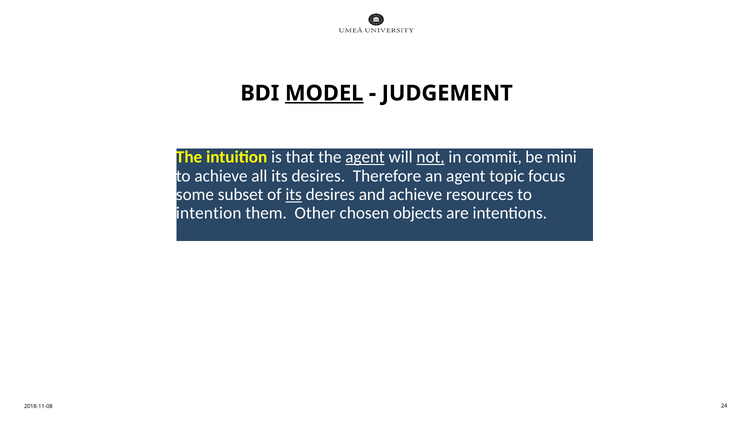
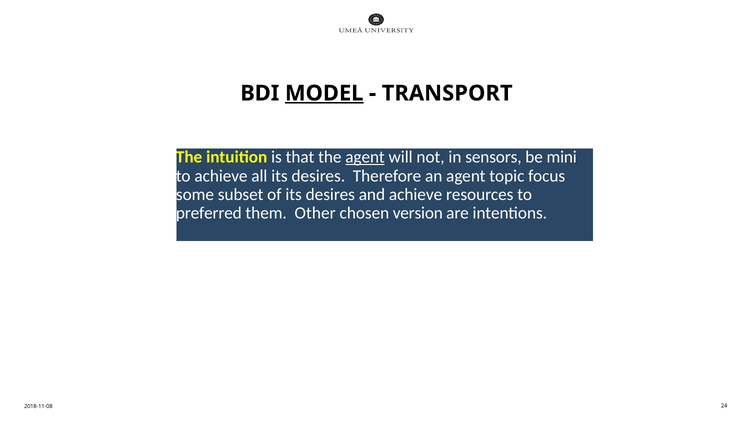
JUDGEMENT: JUDGEMENT -> TRANSPORT
not underline: present -> none
commit: commit -> sensors
its at (294, 194) underline: present -> none
intention: intention -> preferred
objects: objects -> version
